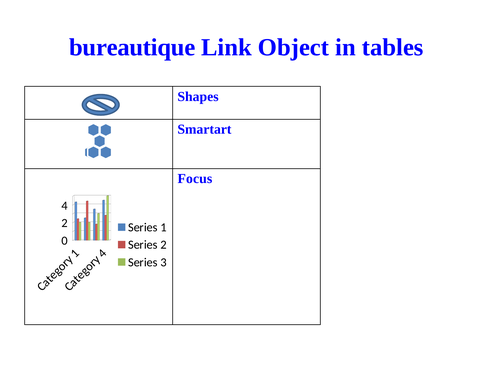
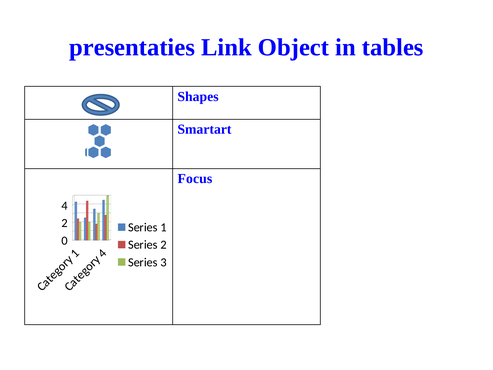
bureautique: bureautique -> presentaties
